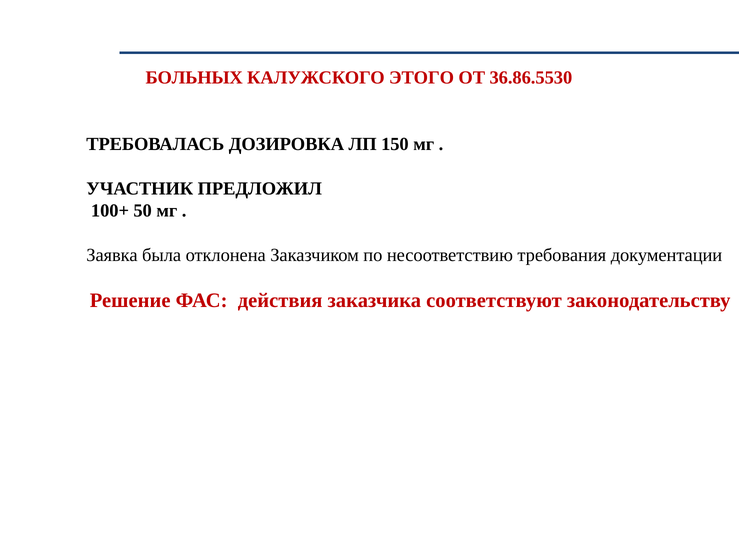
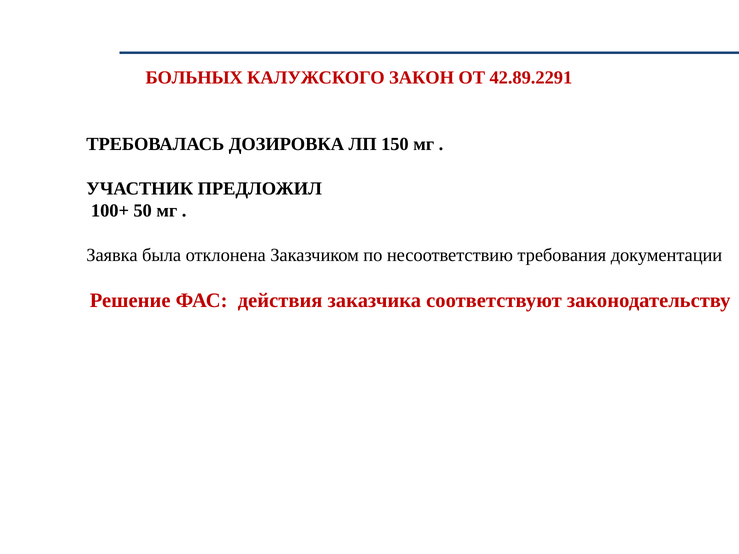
ЭТОГО: ЭТОГО -> ЗАКОН
36.86.5530: 36.86.5530 -> 42.89.2291
